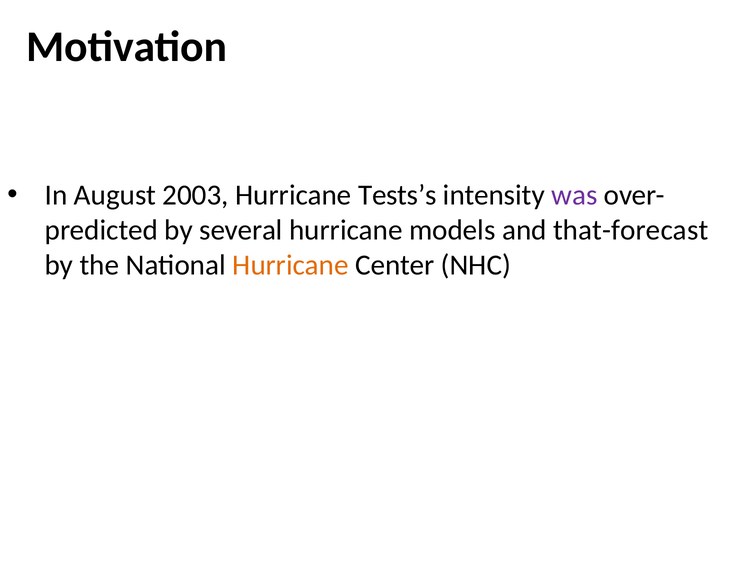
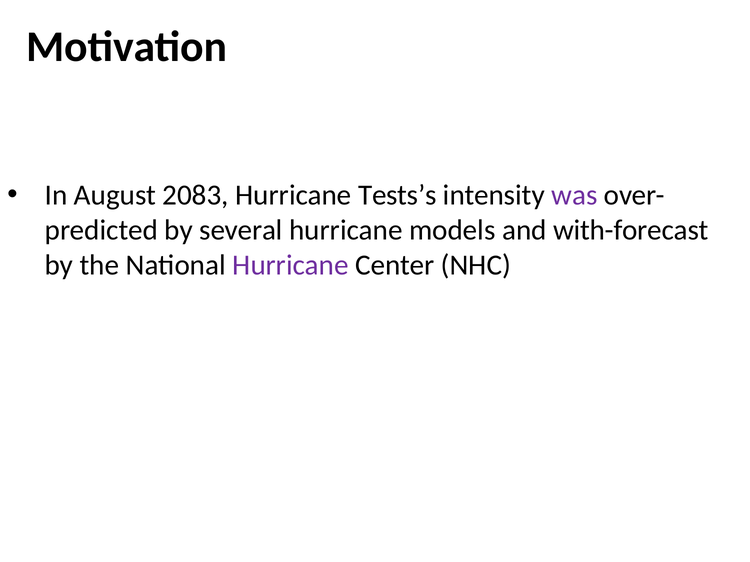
2003: 2003 -> 2083
that-forecast: that-forecast -> with-forecast
Hurricane at (291, 265) colour: orange -> purple
